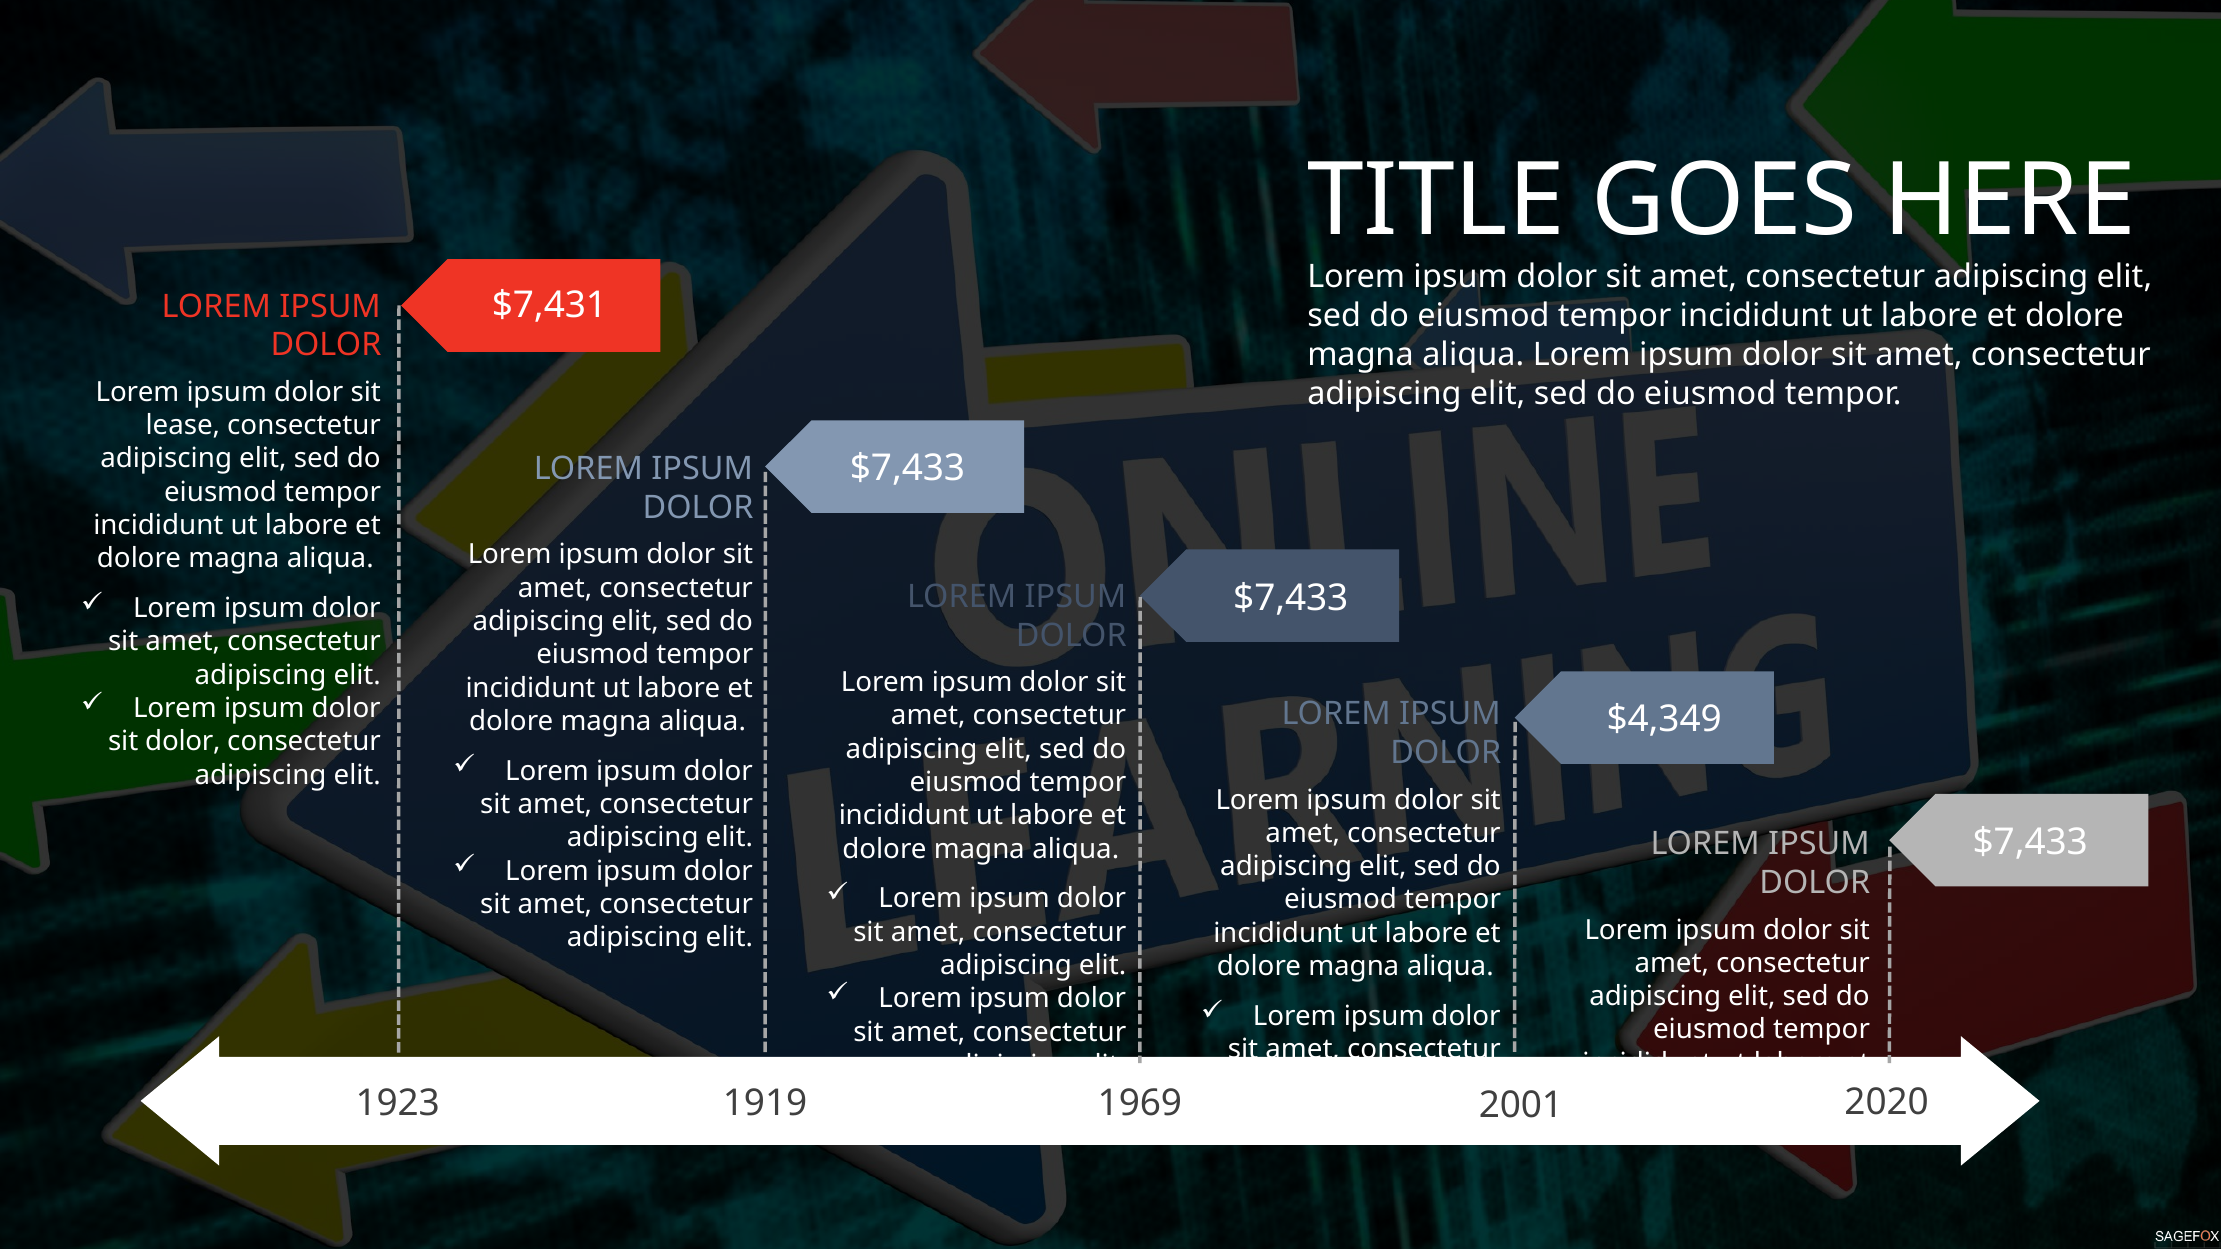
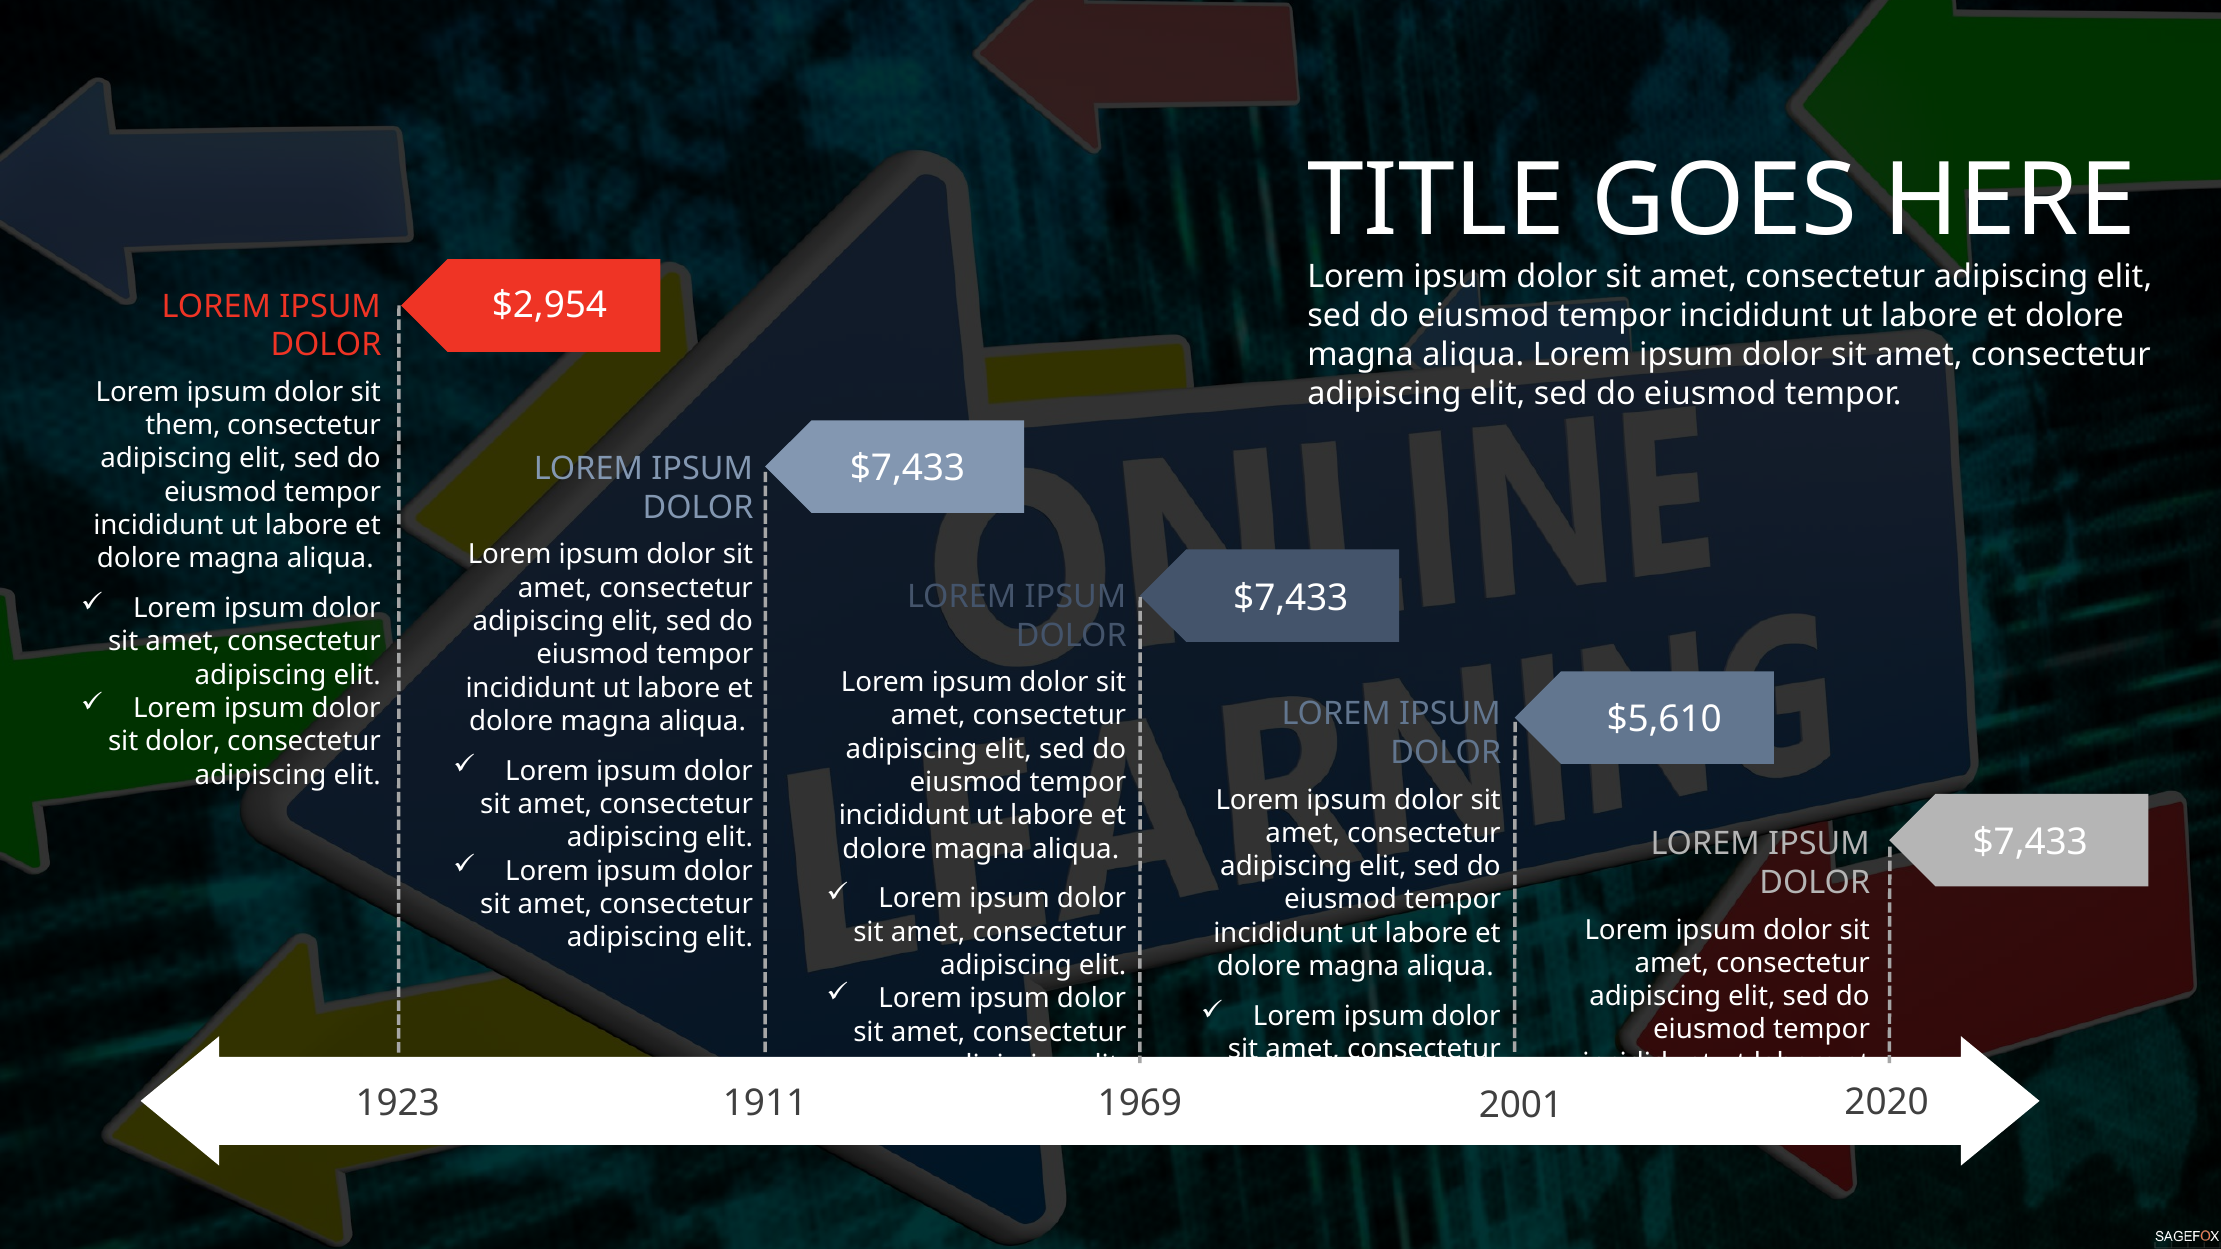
$7,431: $7,431 -> $2,954
lease: lease -> them
$4,349: $4,349 -> $5,610
1919: 1919 -> 1911
